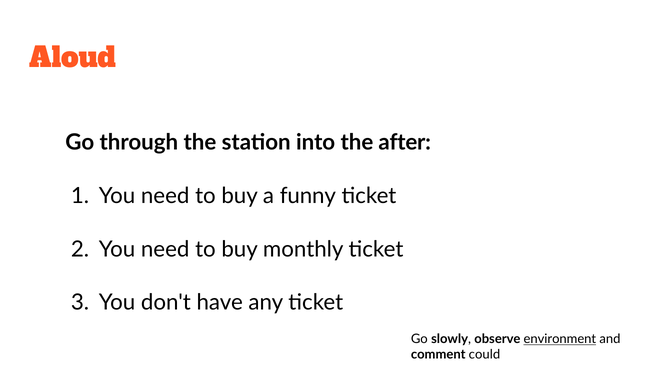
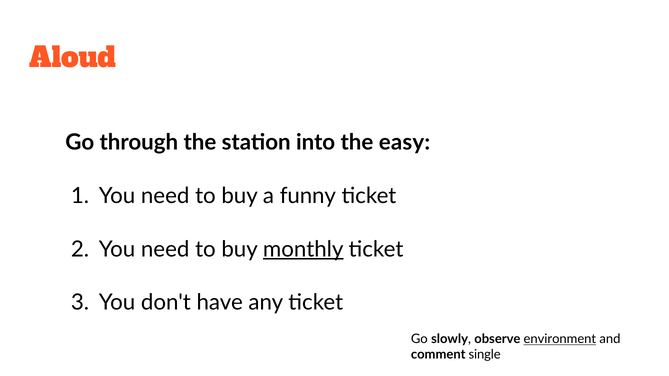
after: after -> easy
monthly underline: none -> present
could: could -> single
